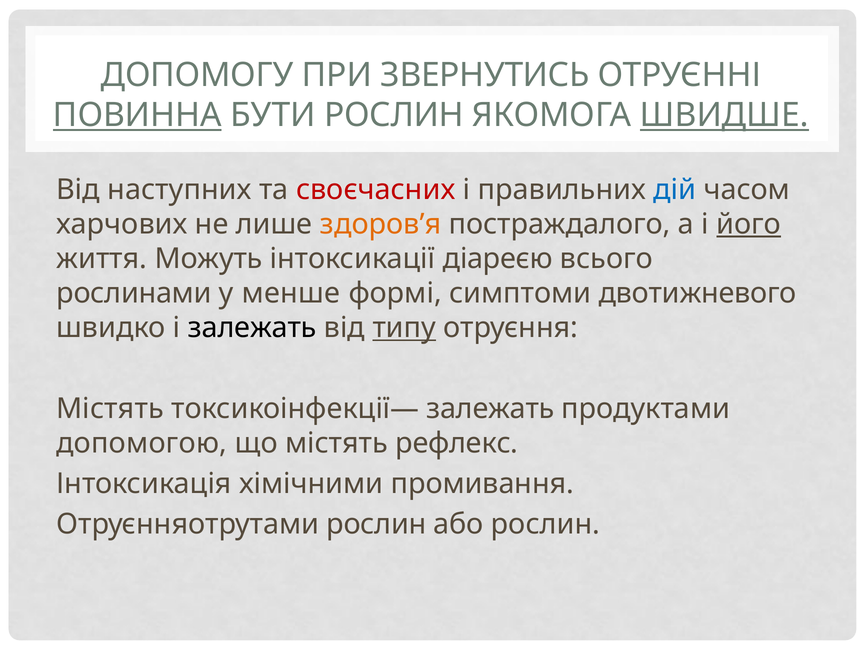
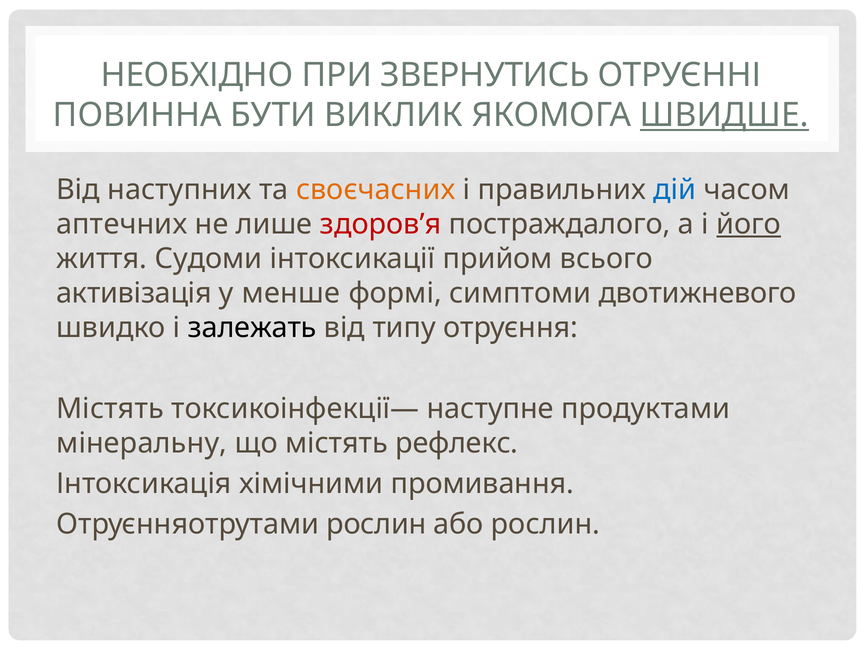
ДОПОМОГУ: ДОПОМОГУ -> НЕОБХІДНО
ПОВИННА underline: present -> none
БУТИ РОСЛИН: РОСЛИН -> ВИКЛИК
своєчасних colour: red -> orange
харчових: харчових -> аптечних
здоров’я colour: orange -> red
Можуть: Можуть -> Судоми
діареєю: діареєю -> прийом
рослинами: рослинами -> активізація
типу underline: present -> none
токсикоінфекції— залежать: залежать -> наступне
допомогою: допомогою -> мінеральну
